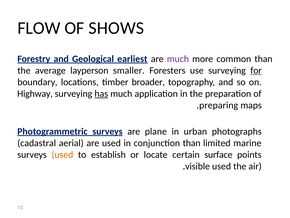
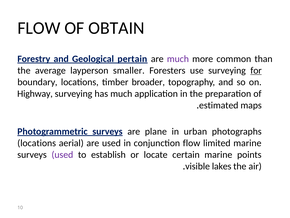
SHOWS: SHOWS -> OBTAIN
earliest: earliest -> pertain
has underline: present -> none
preparing: preparing -> estimated
cadastral at (37, 143): cadastral -> locations
conjunction than: than -> flow
used at (62, 154) colour: orange -> purple
certain surface: surface -> marine
visible used: used -> lakes
